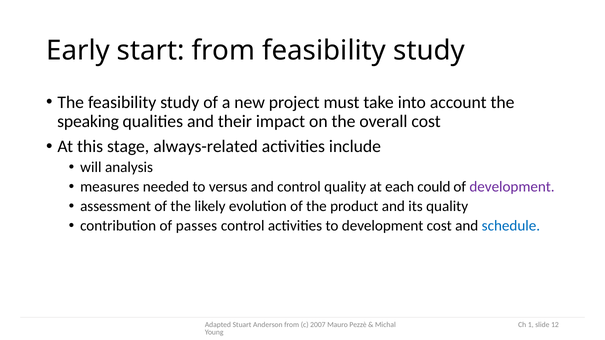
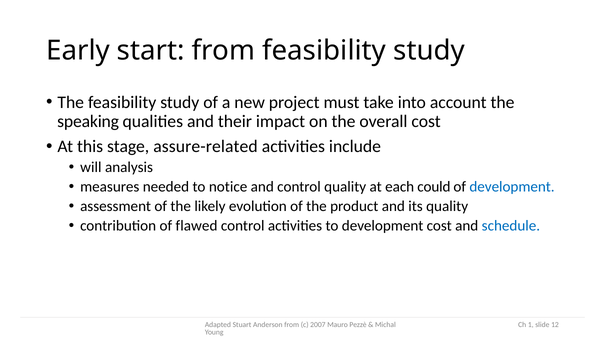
always-related: always-related -> assure-related
versus: versus -> notice
development at (512, 187) colour: purple -> blue
passes: passes -> flawed
